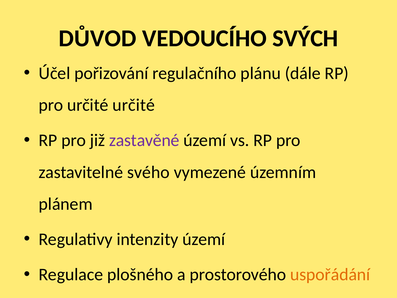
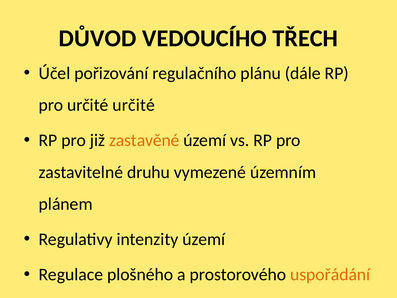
SVÝCH: SVÝCH -> TŘECH
zastavěné colour: purple -> orange
svého: svého -> druhu
